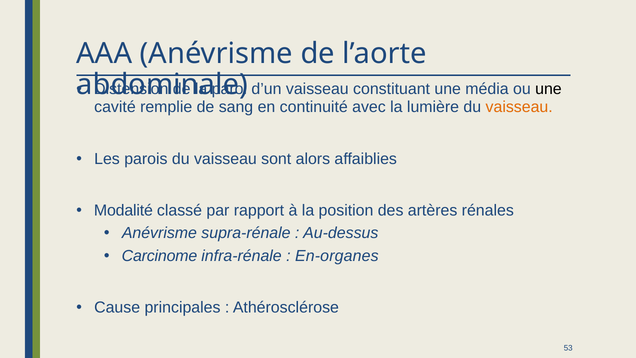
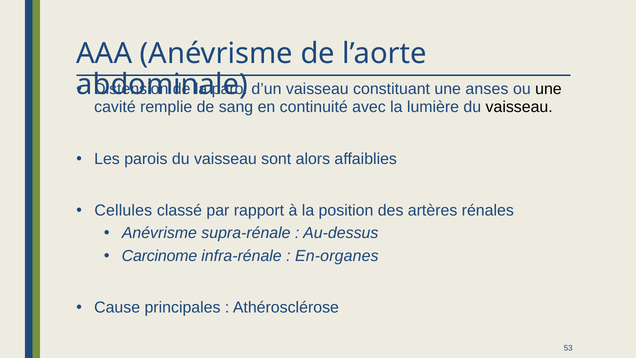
média: média -> anses
vaisseau at (519, 107) colour: orange -> black
Modalité: Modalité -> Cellules
